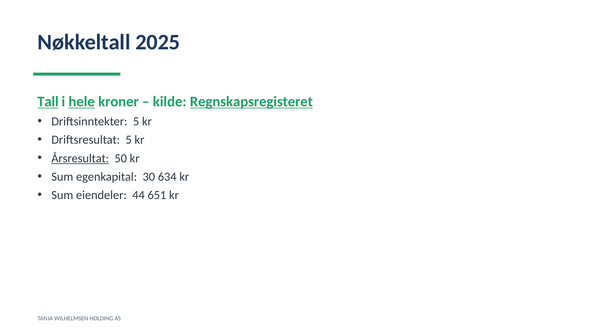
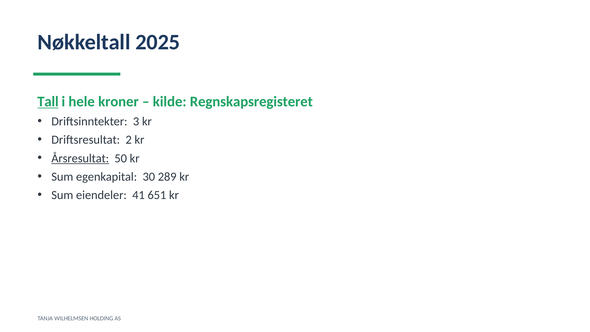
hele underline: present -> none
Regnskapsregisteret underline: present -> none
Driftsinntekter 5: 5 -> 3
Driftsresultat 5: 5 -> 2
634: 634 -> 289
44: 44 -> 41
